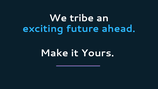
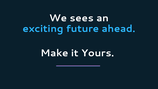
tribe: tribe -> sees
